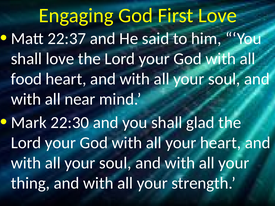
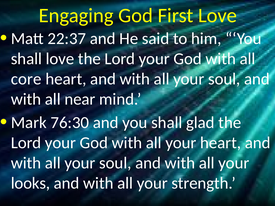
food: food -> core
22:30: 22:30 -> 76:30
thing: thing -> looks
